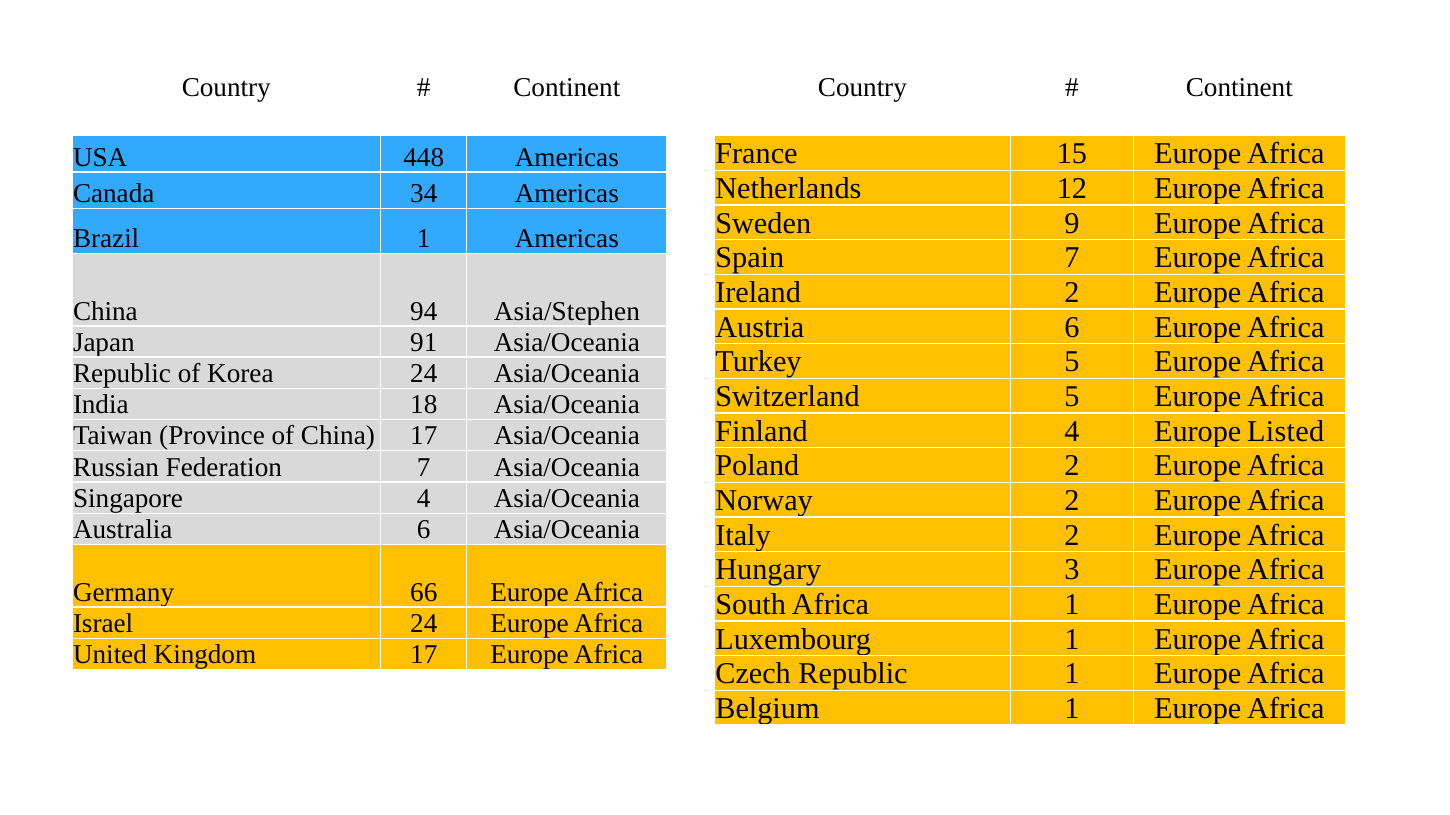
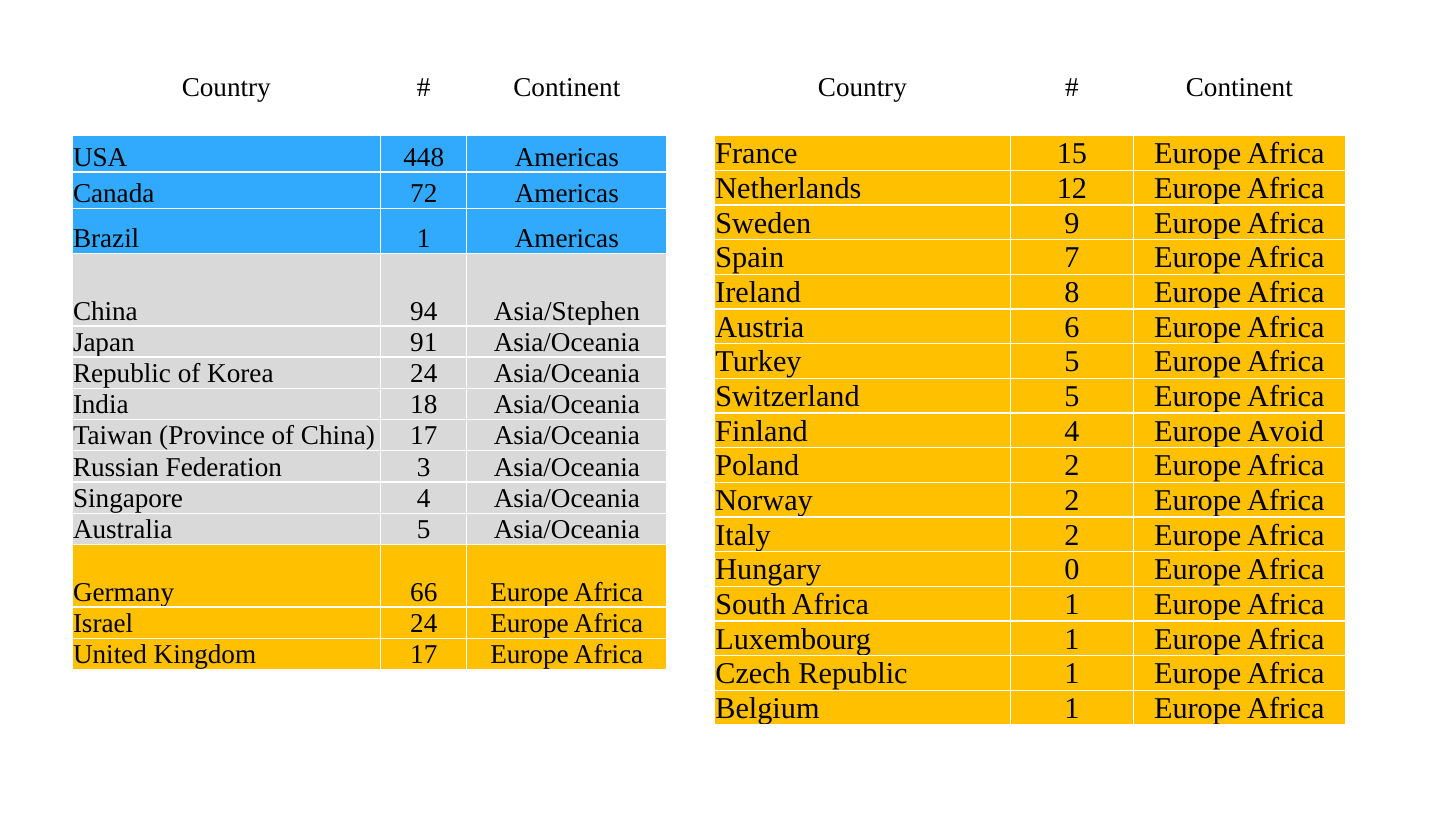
34: 34 -> 72
Ireland 2: 2 -> 8
Listed: Listed -> Avoid
Federation 7: 7 -> 3
Australia 6: 6 -> 5
3: 3 -> 0
